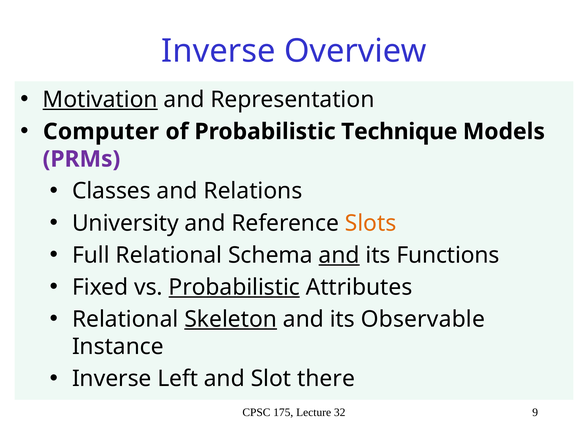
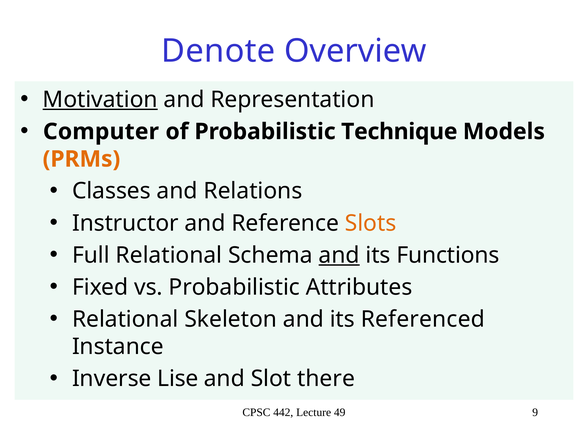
Inverse at (218, 51): Inverse -> Denote
PRMs colour: purple -> orange
University: University -> Instructor
Probabilistic at (234, 287) underline: present -> none
Skeleton underline: present -> none
Observable: Observable -> Referenced
Left: Left -> Lise
175: 175 -> 442
32: 32 -> 49
